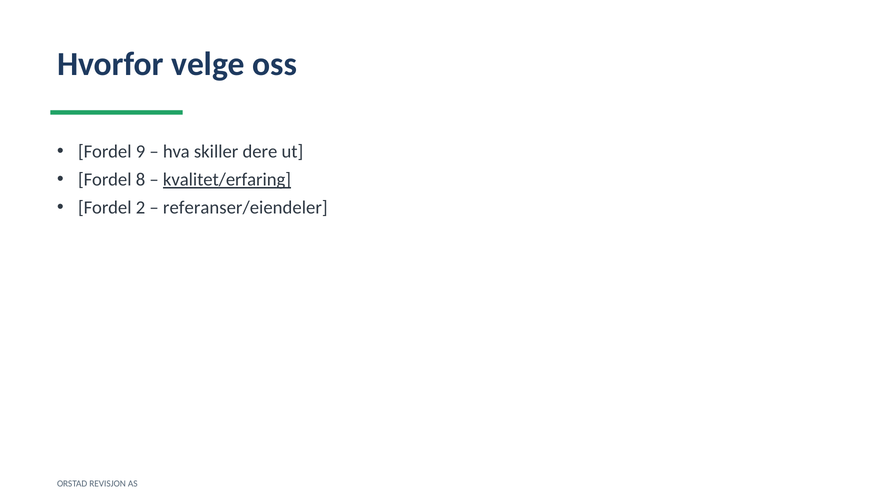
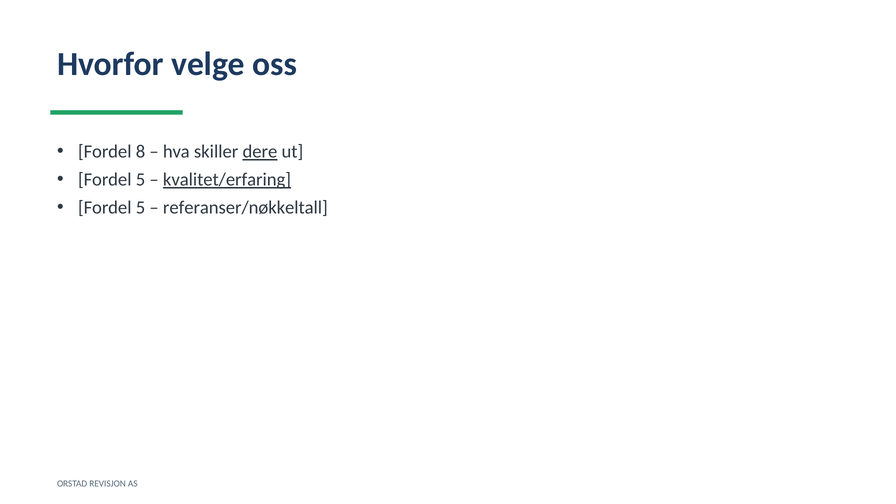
9: 9 -> 8
dere underline: none -> present
8 at (141, 180): 8 -> 5
2 at (141, 208): 2 -> 5
referanser/eiendeler: referanser/eiendeler -> referanser/nøkkeltall
